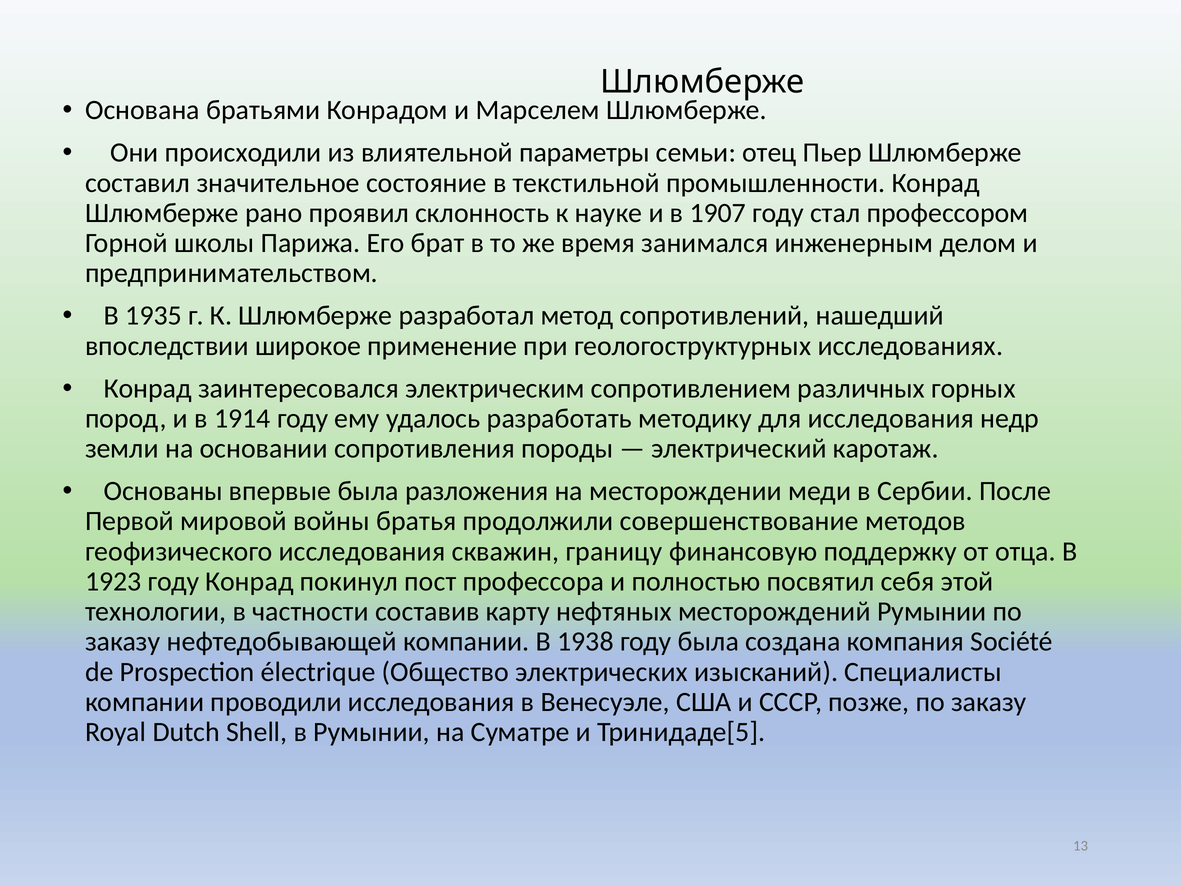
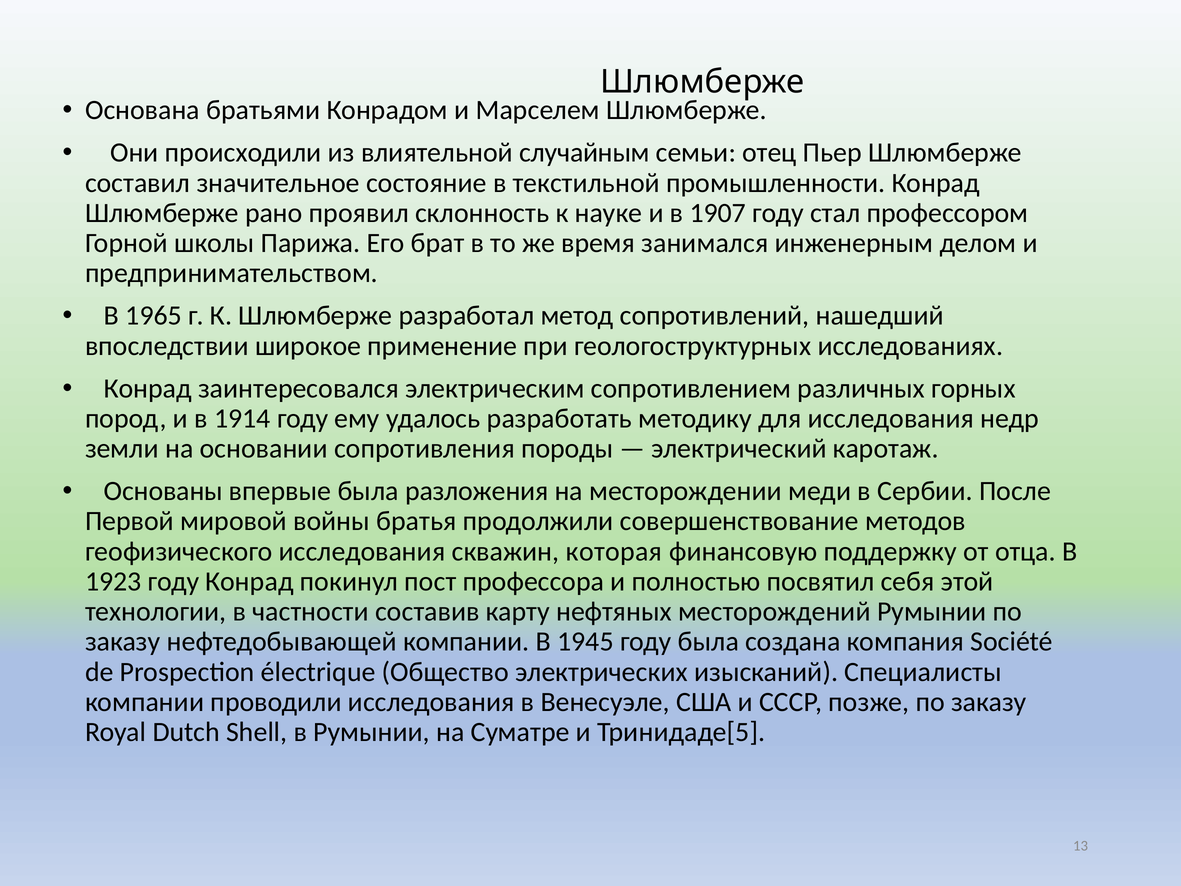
параметры: параметры -> случайным
1935: 1935 -> 1965
границу: границу -> которая
1938: 1938 -> 1945
